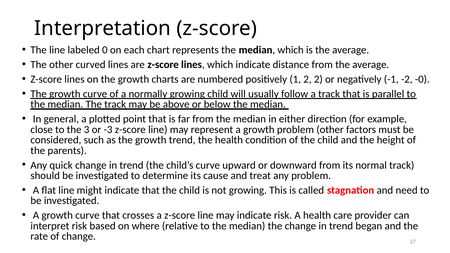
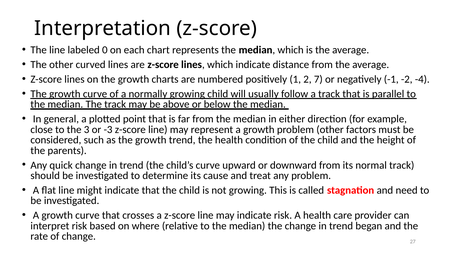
2 2: 2 -> 7
-0: -0 -> -4
